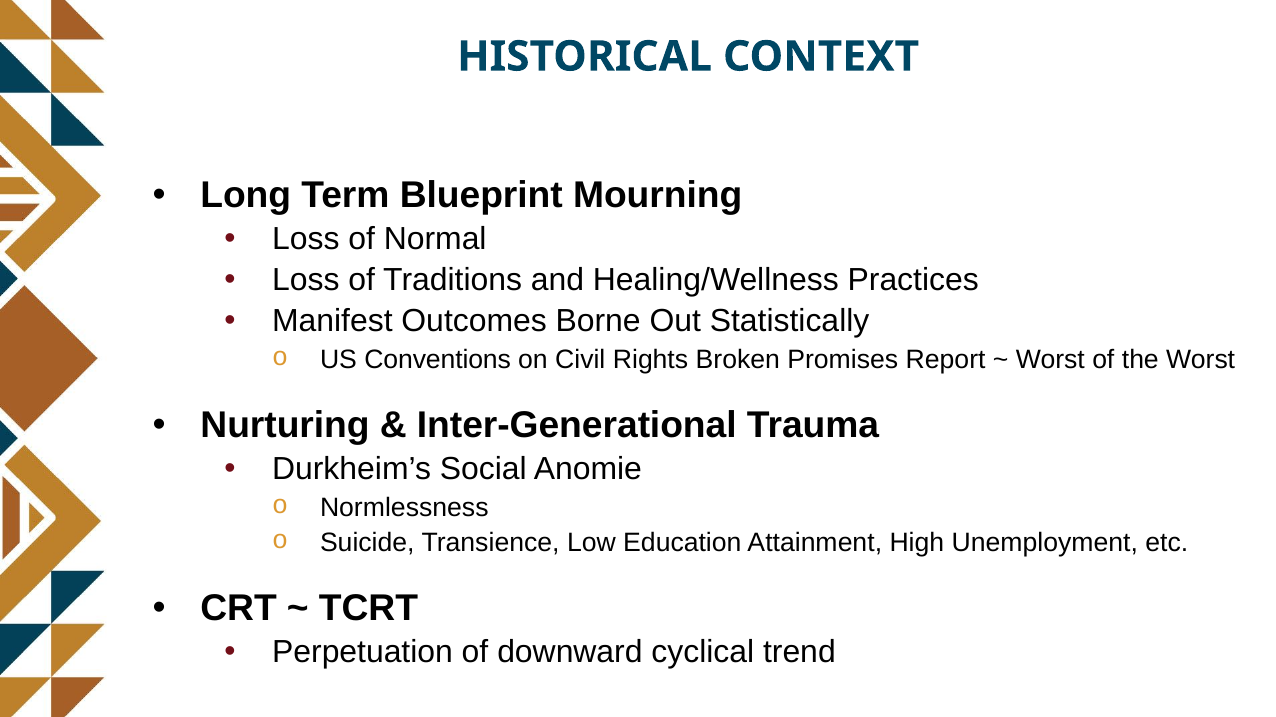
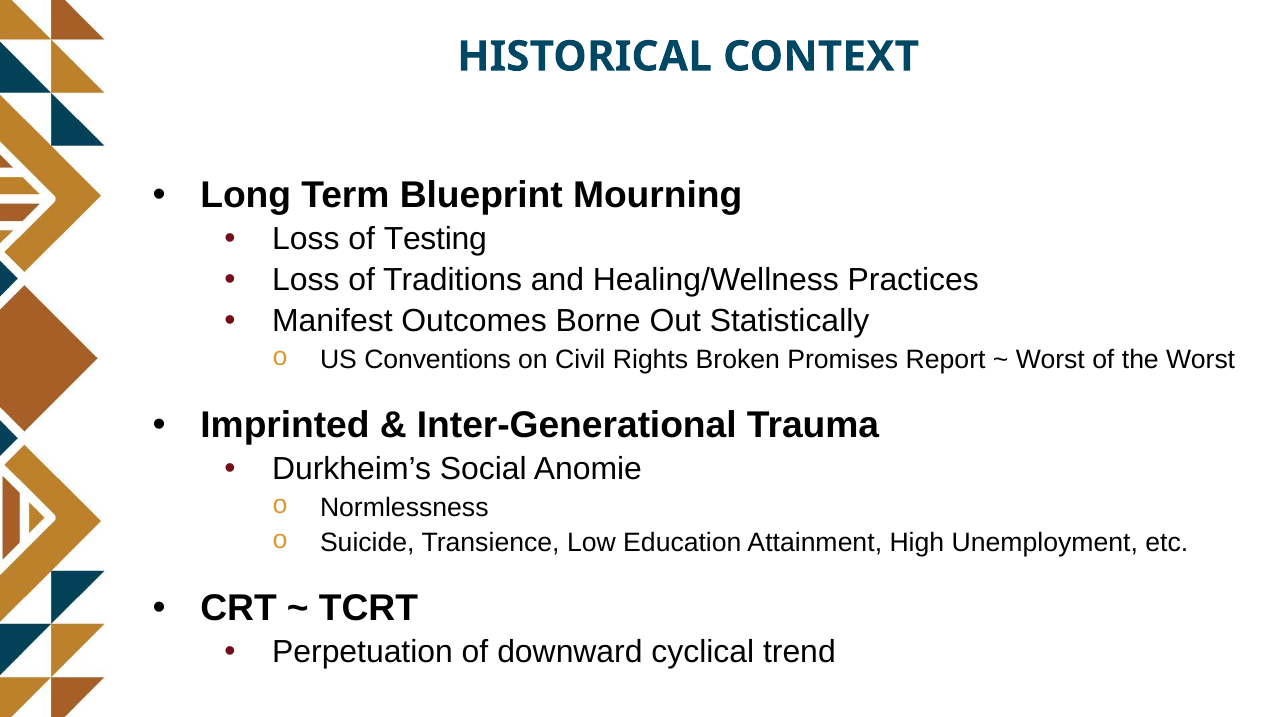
Normal: Normal -> Testing
Nurturing: Nurturing -> Imprinted
